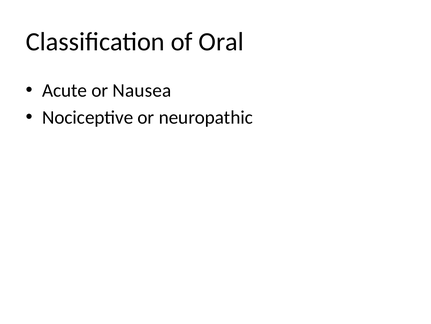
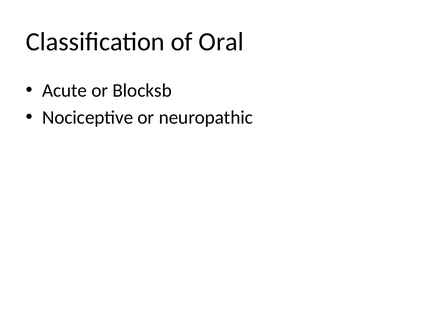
Nausea: Nausea -> Blocksb
